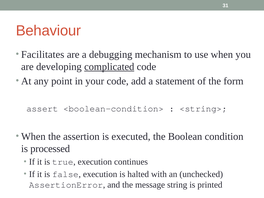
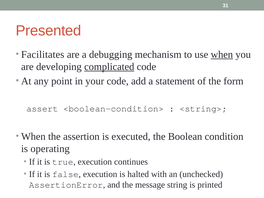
Behaviour: Behaviour -> Presented
when at (222, 54) underline: none -> present
processed: processed -> operating
